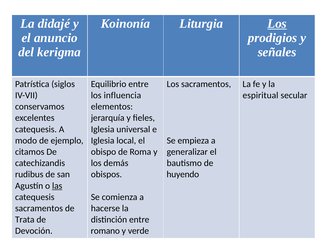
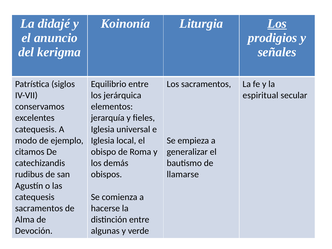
influencia: influencia -> jerárquica
huyendo: huyendo -> llamarse
las underline: present -> none
Trata: Trata -> Alma
romano: romano -> algunas
